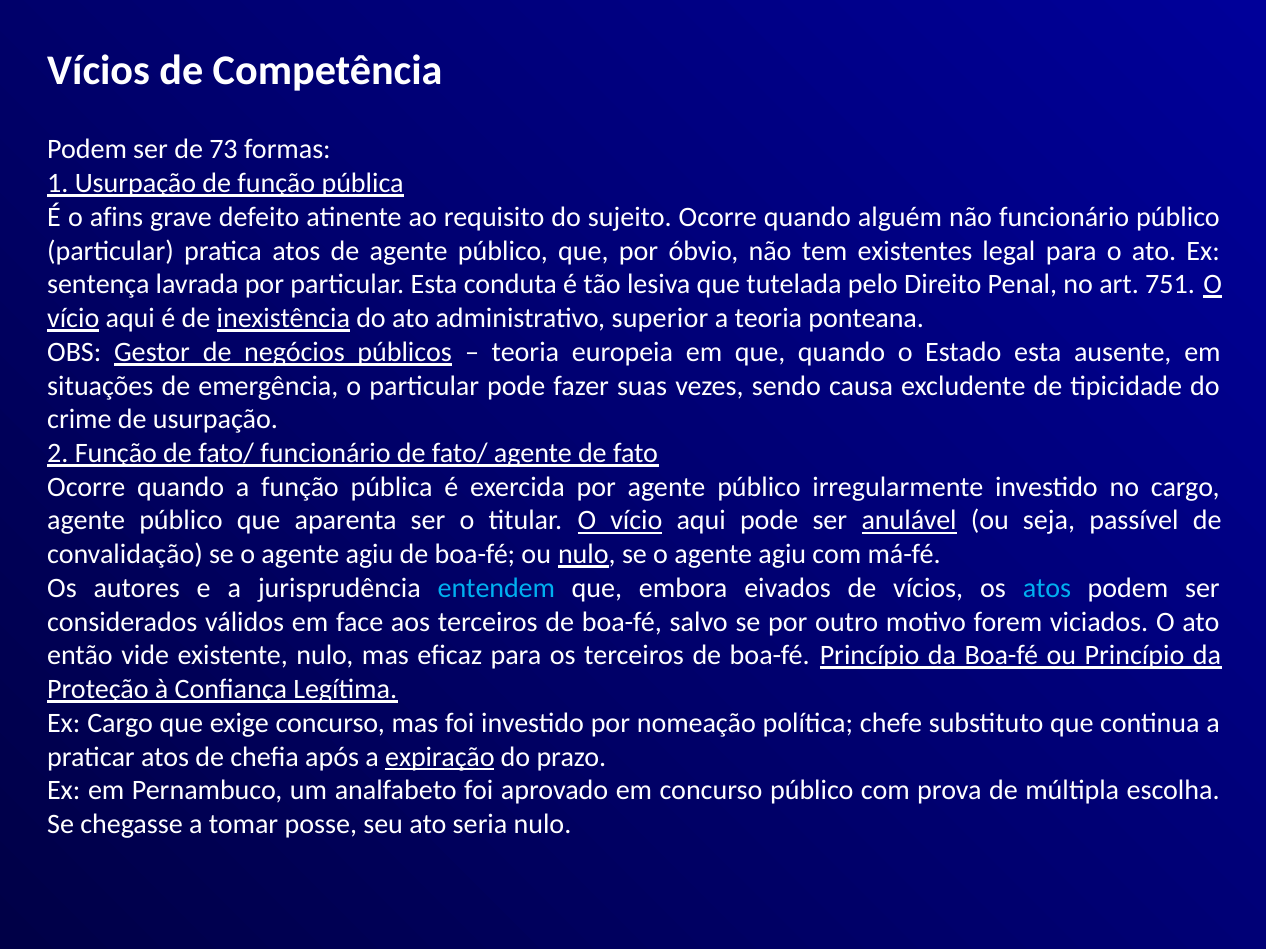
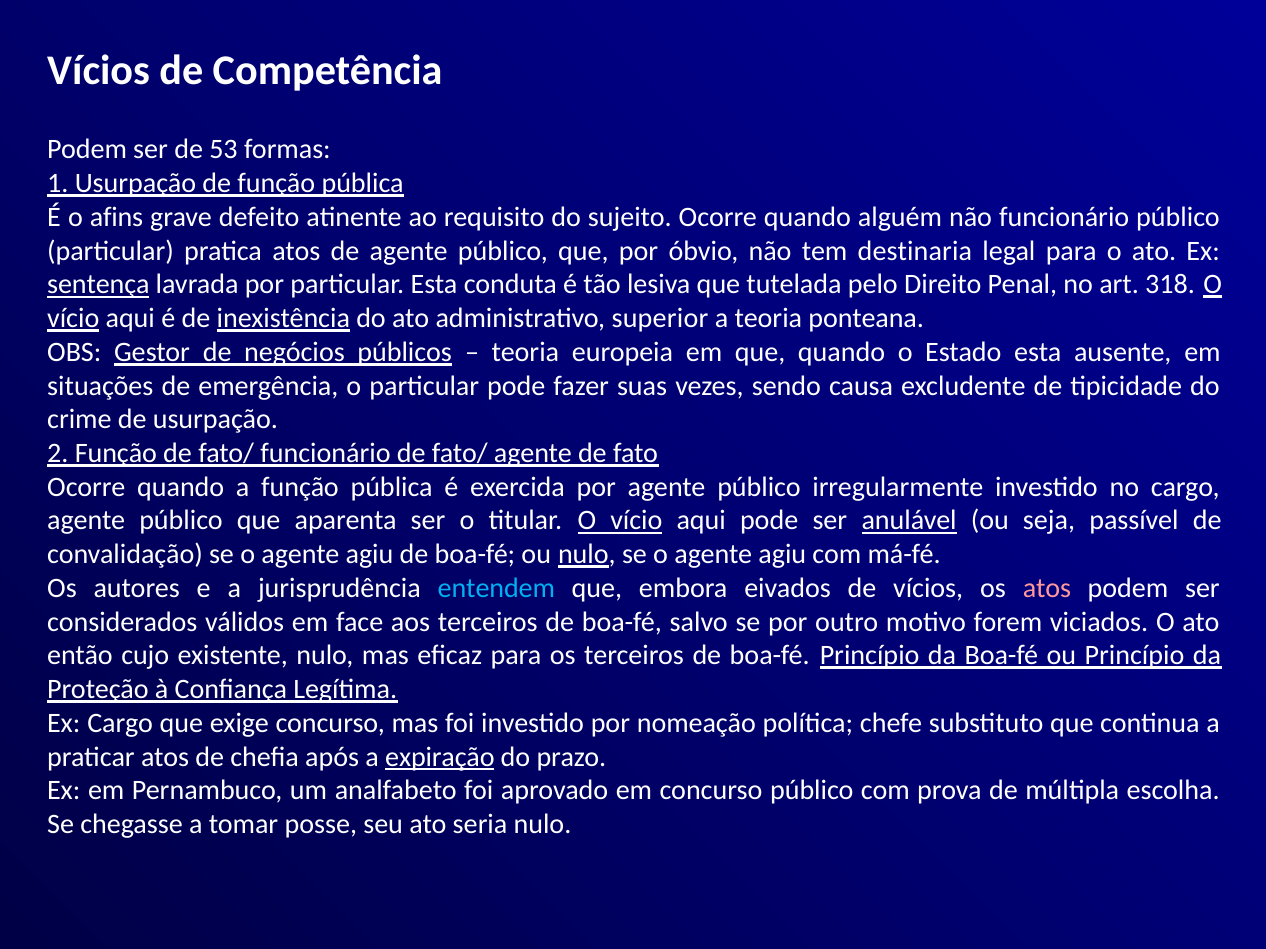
73: 73 -> 53
existentes: existentes -> destinaria
sentença underline: none -> present
751: 751 -> 318
atos at (1047, 588) colour: light blue -> pink
vide: vide -> cujo
